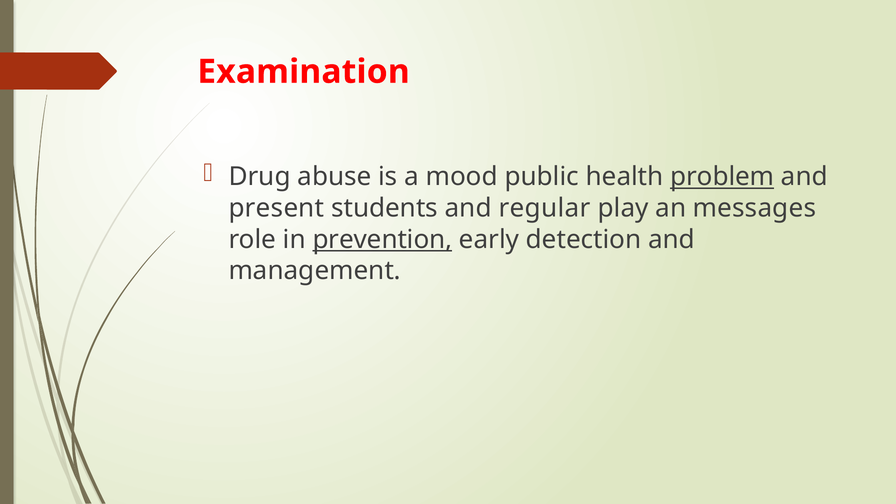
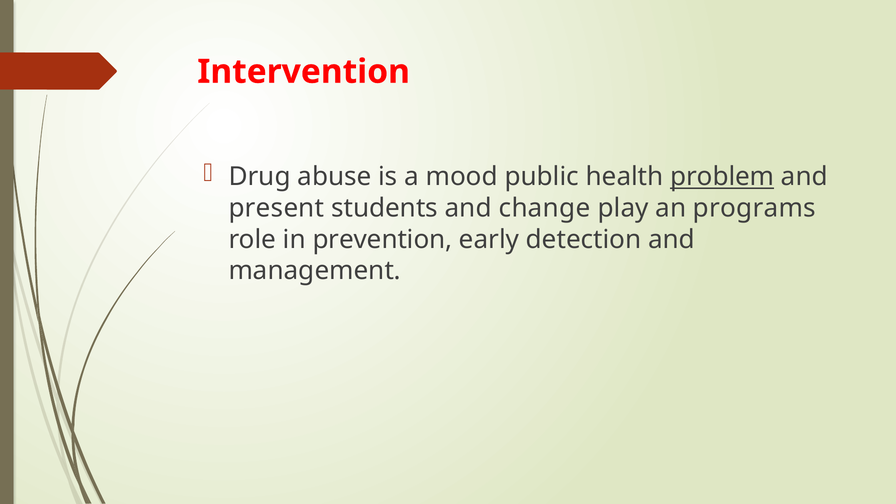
Examination: Examination -> Intervention
regular: regular -> change
messages: messages -> programs
prevention underline: present -> none
